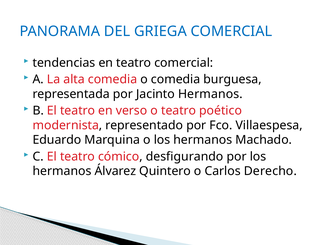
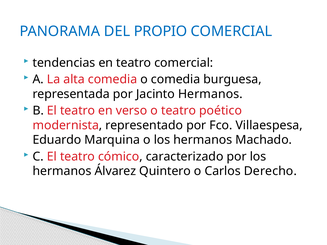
GRIEGA: GRIEGA -> PROPIO
desfigurando: desfigurando -> caracterizado
